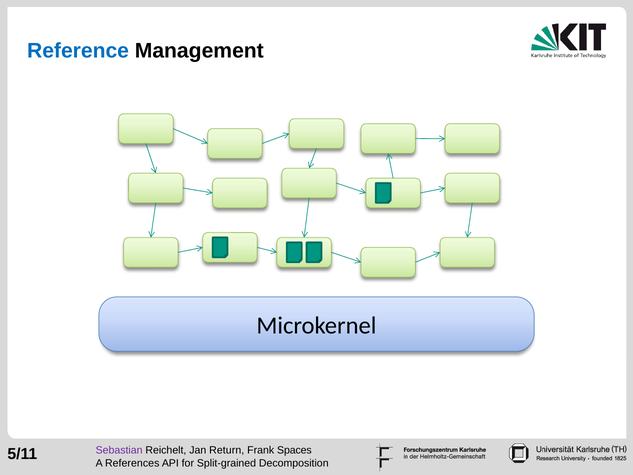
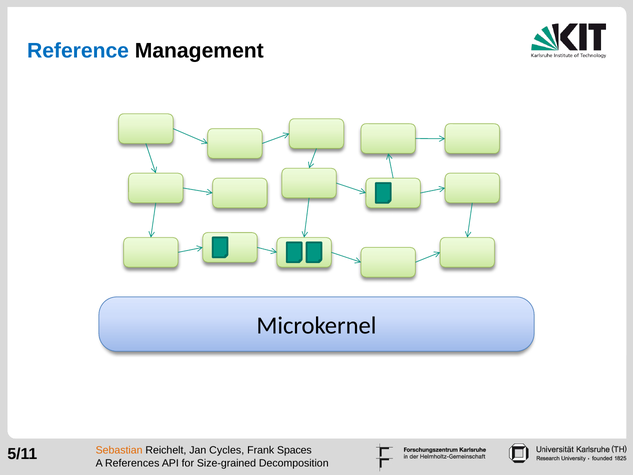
Sebastian colour: purple -> orange
Return: Return -> Cycles
Split-grained: Split-grained -> Size-grained
